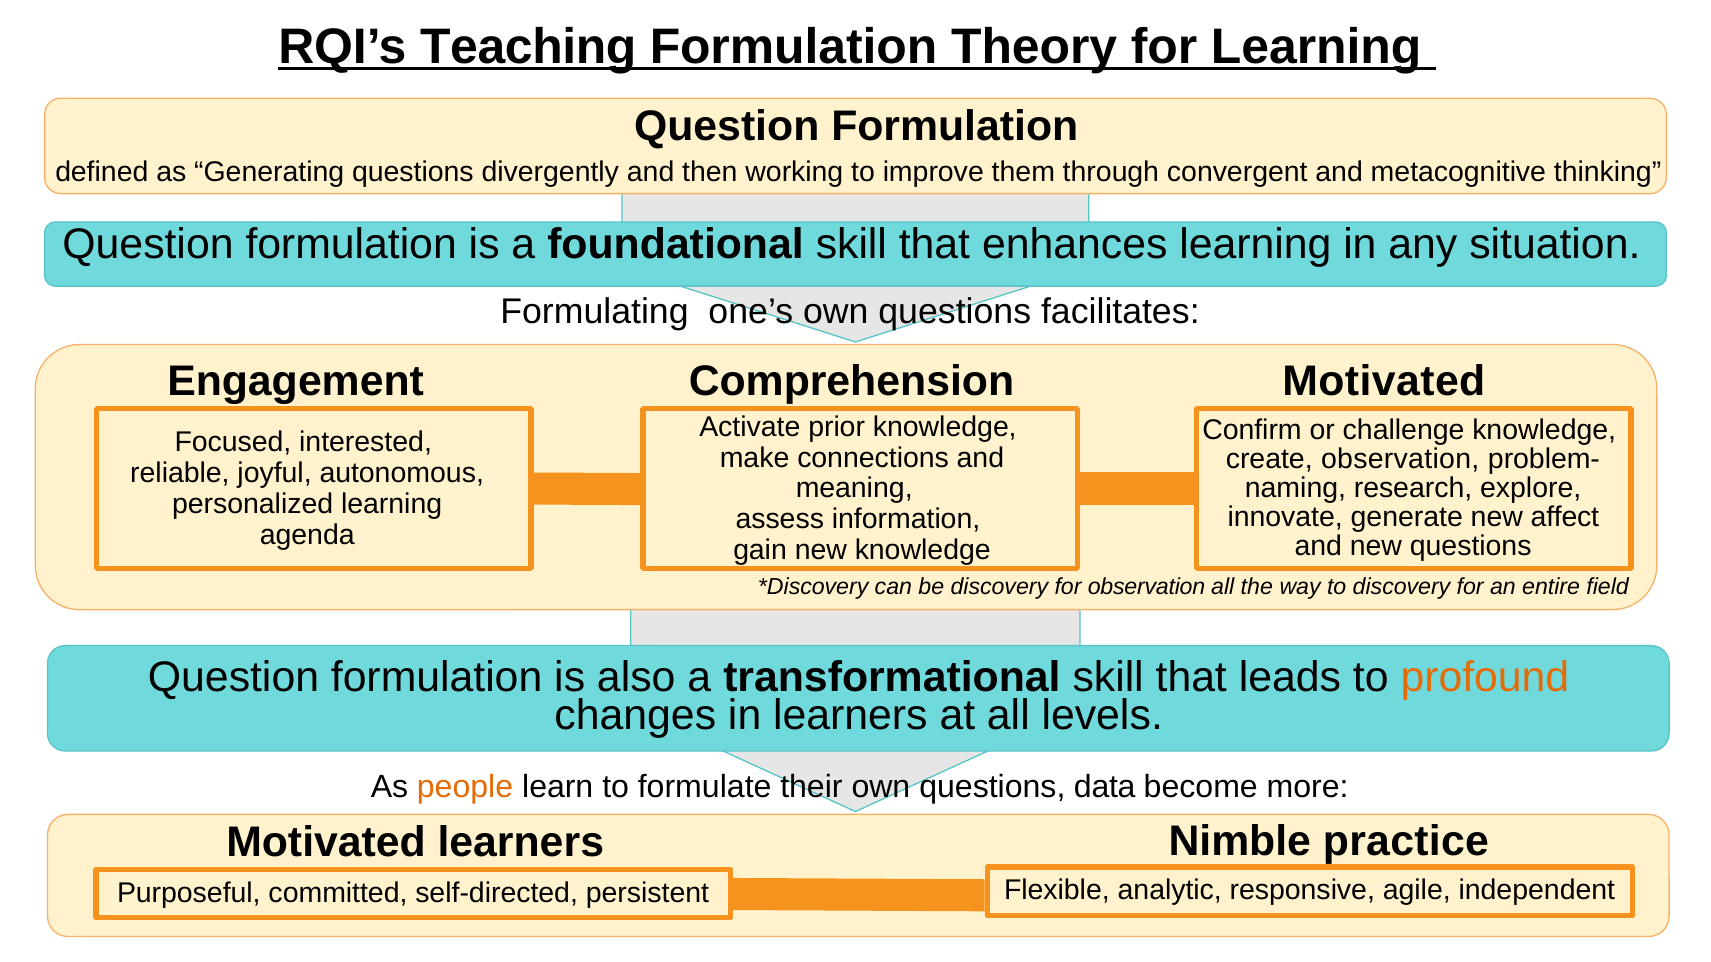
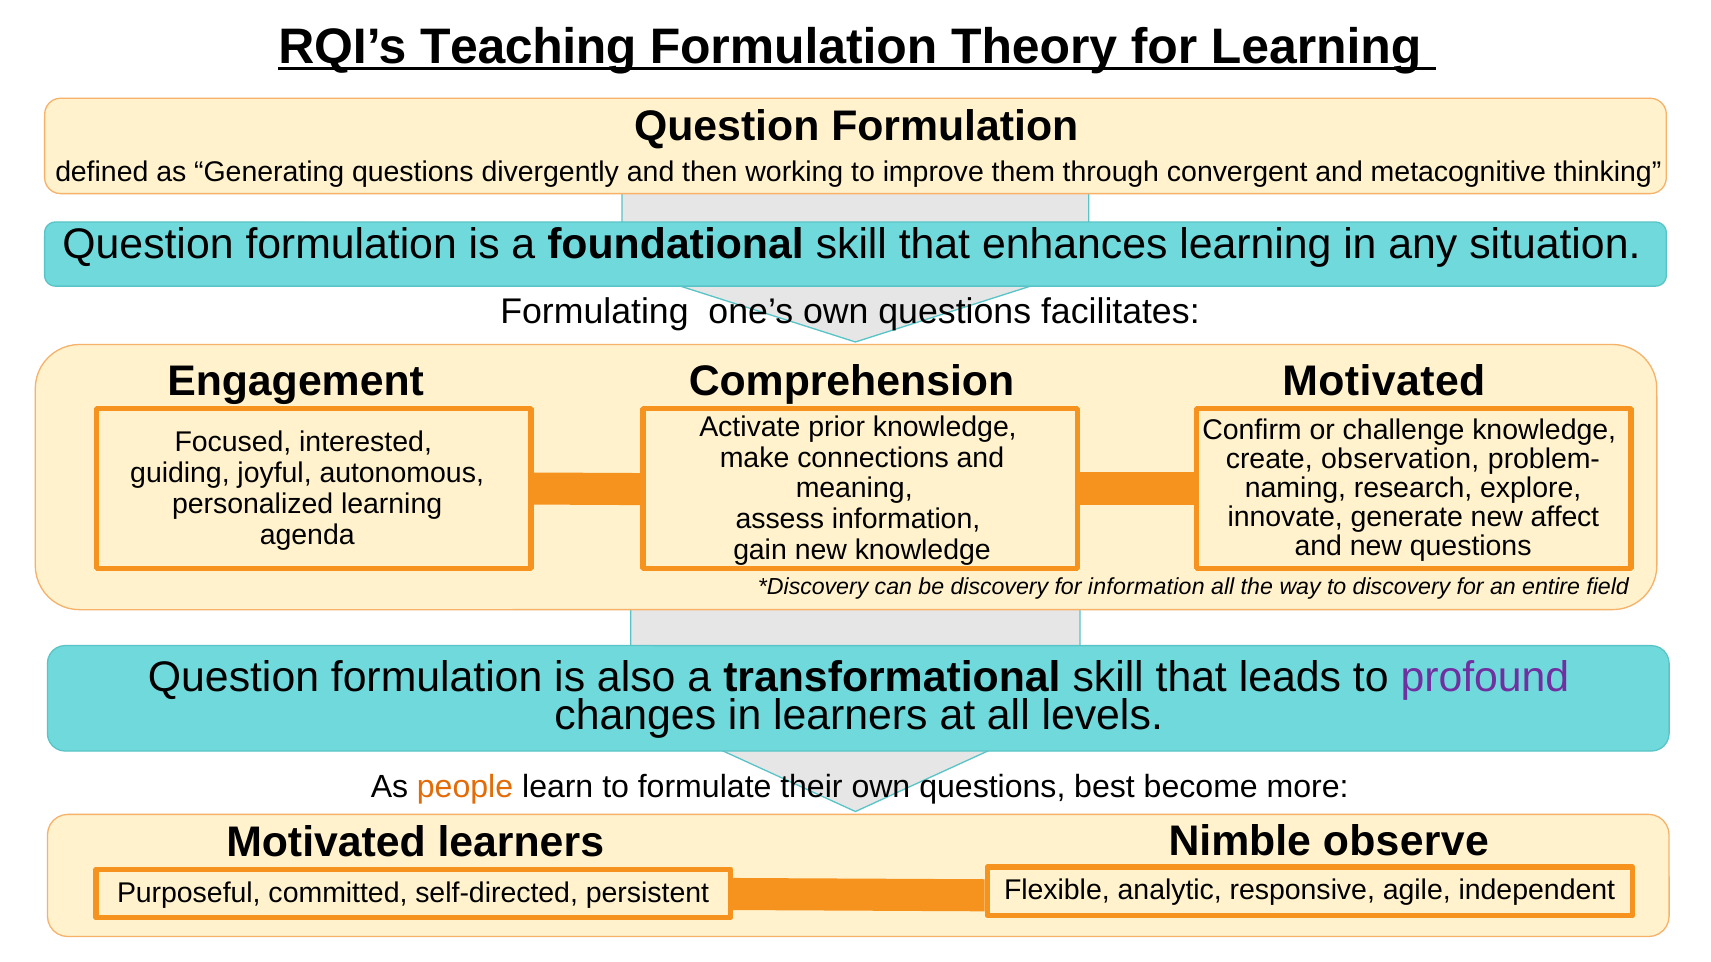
reliable: reliable -> guiding
for observation: observation -> information
profound colour: orange -> purple
data: data -> best
practice: practice -> observe
